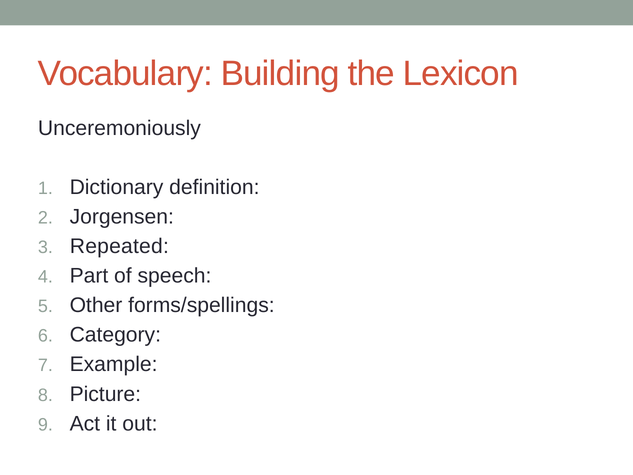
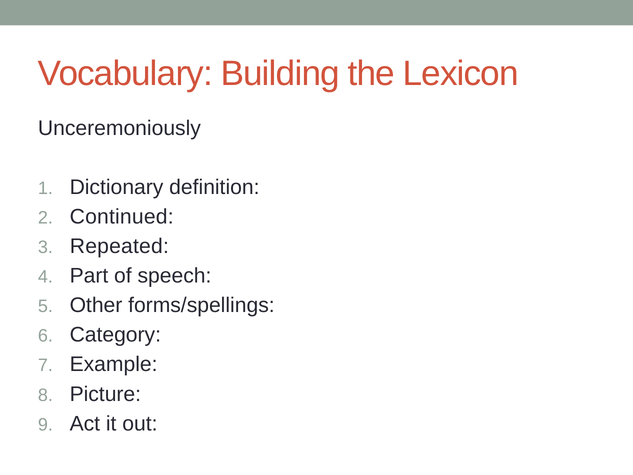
Jorgensen: Jorgensen -> Continued
